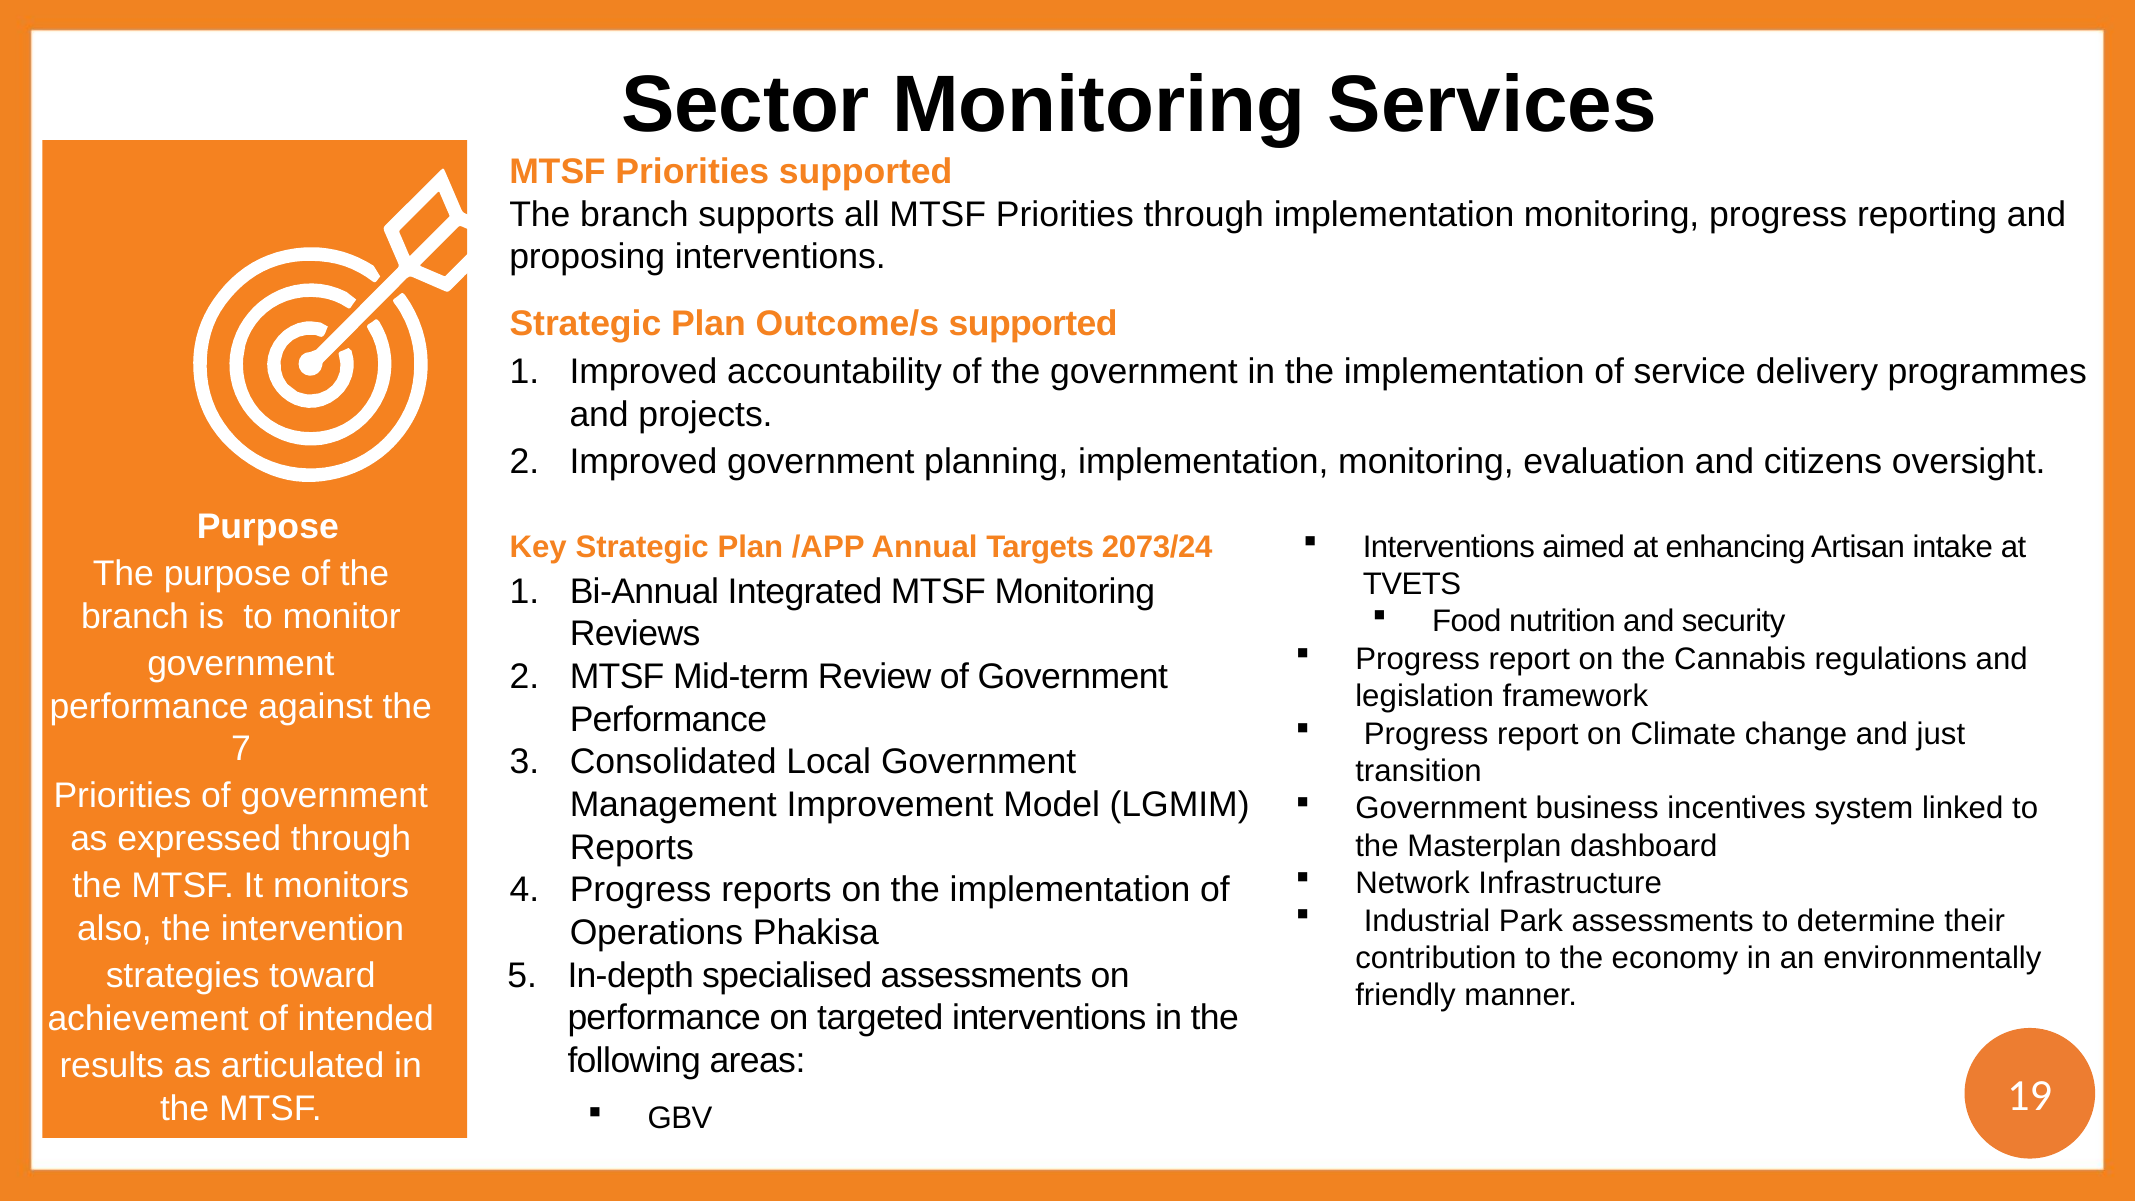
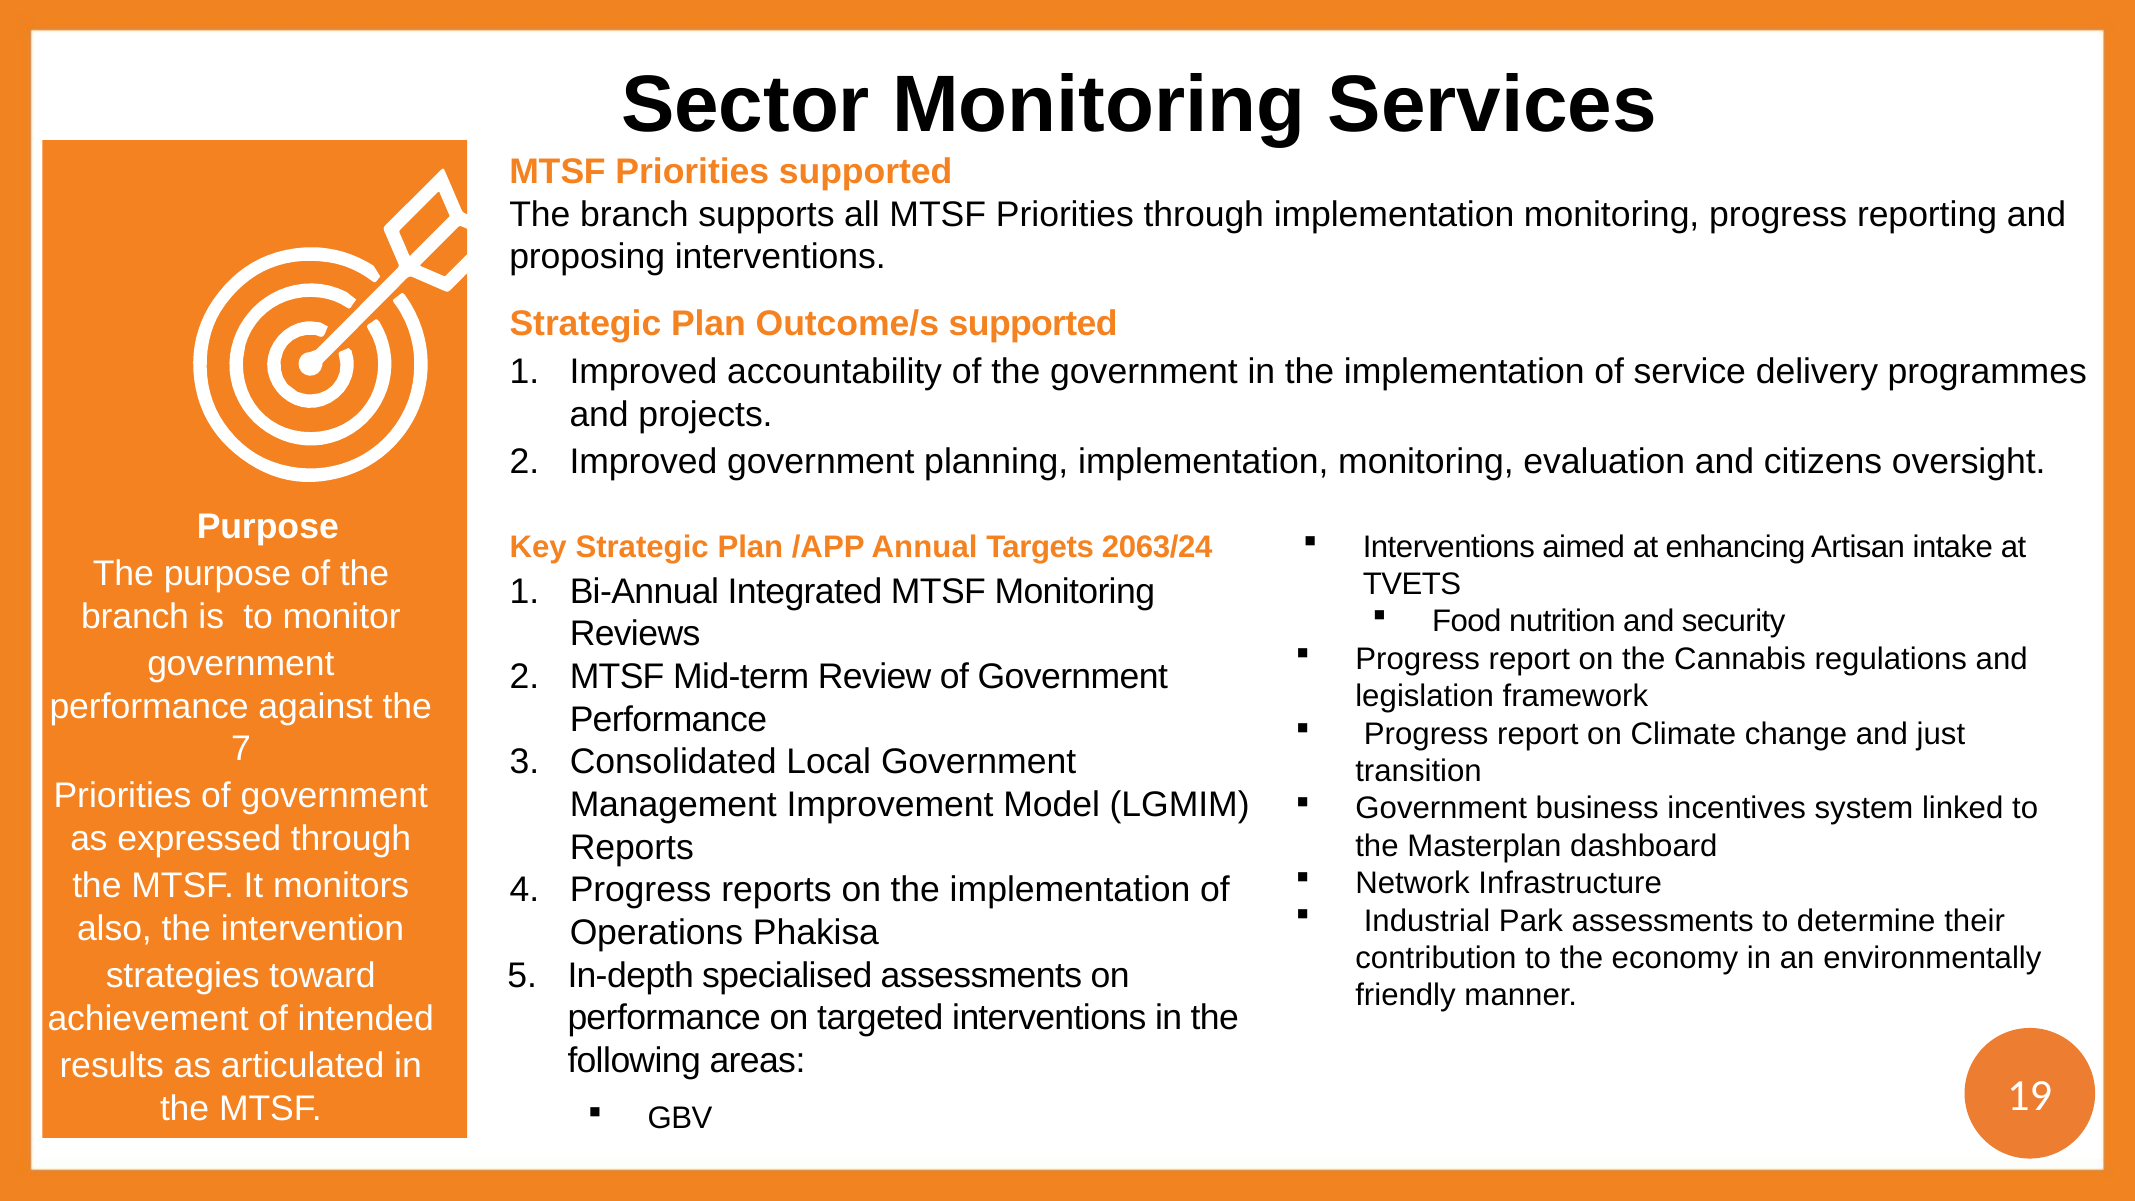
2073/24: 2073/24 -> 2063/24
